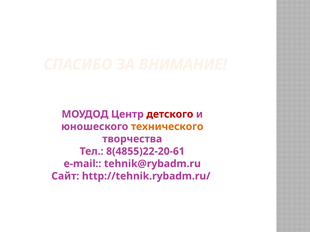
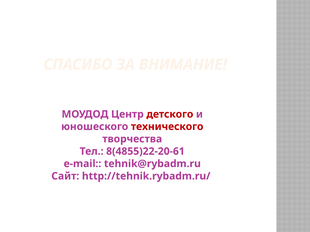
технического colour: orange -> red
